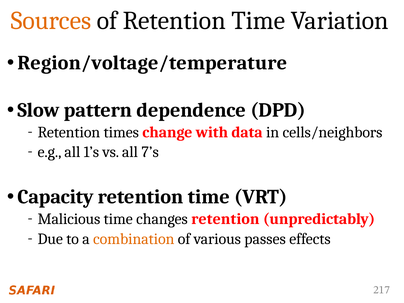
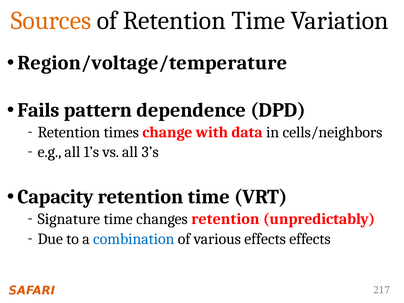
Slow: Slow -> Fails
7’s: 7’s -> 3’s
Malicious: Malicious -> Signature
combination colour: orange -> blue
various passes: passes -> effects
